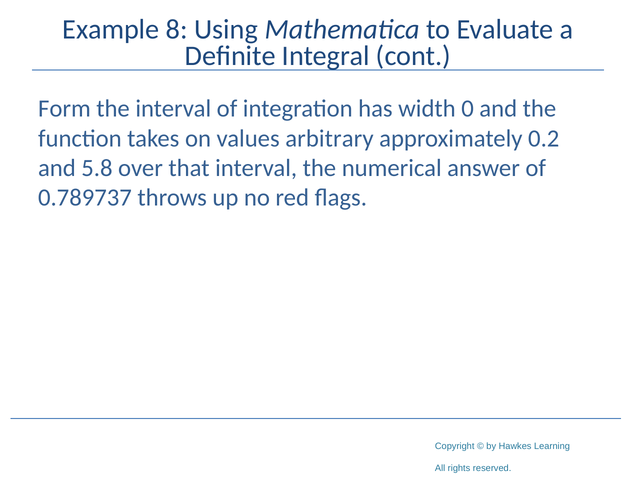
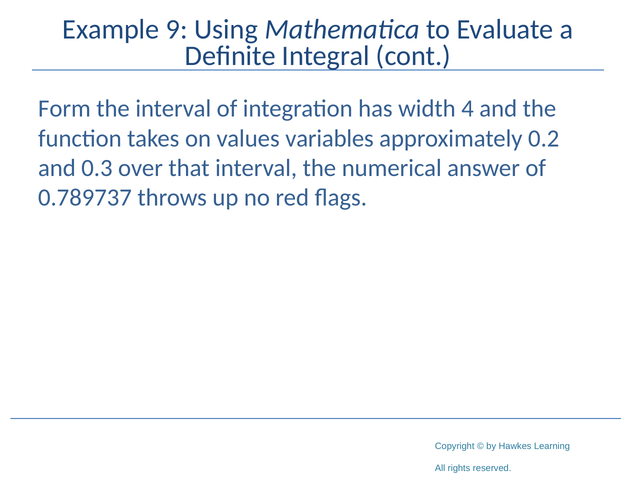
8: 8 -> 9
0: 0 -> 4
arbitrary: arbitrary -> variables
5.8: 5.8 -> 0.3
